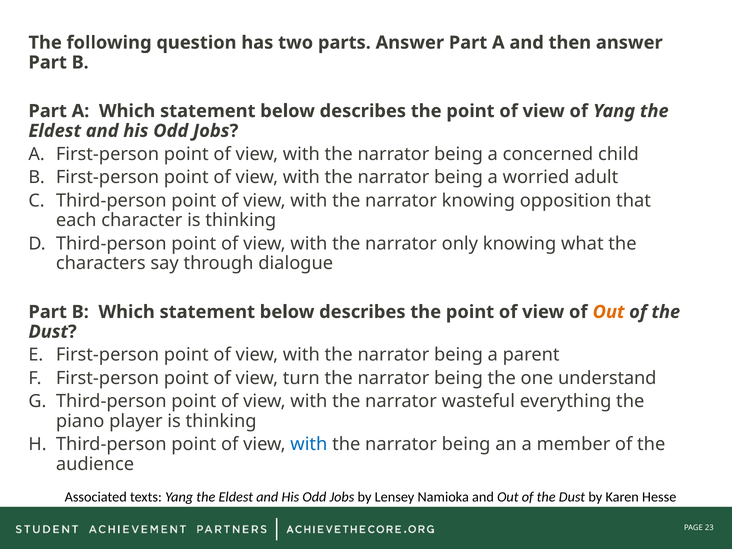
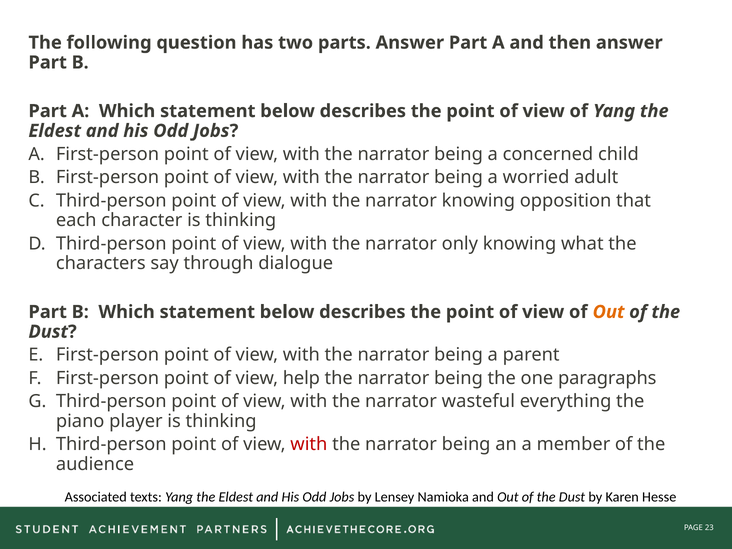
turn: turn -> help
understand: understand -> paragraphs
with at (309, 444) colour: blue -> red
